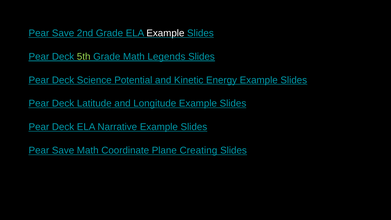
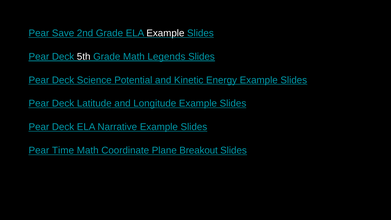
5th colour: light green -> white
Save at (63, 150): Save -> Time
Creating: Creating -> Breakout
